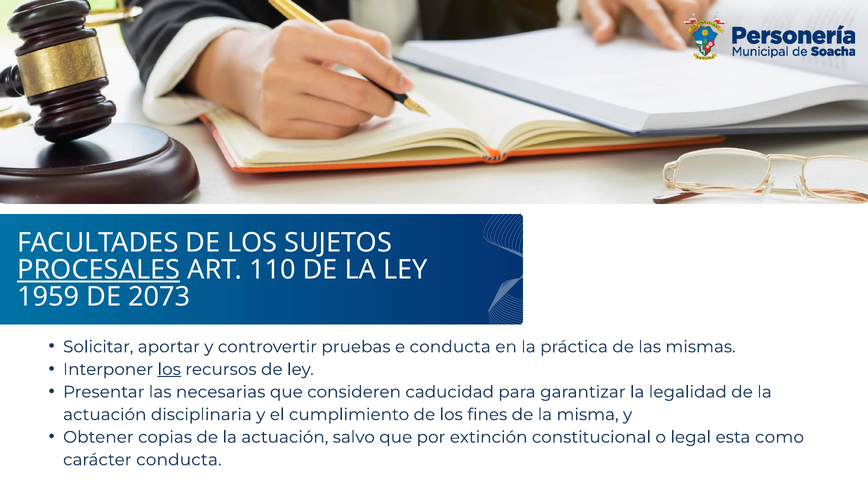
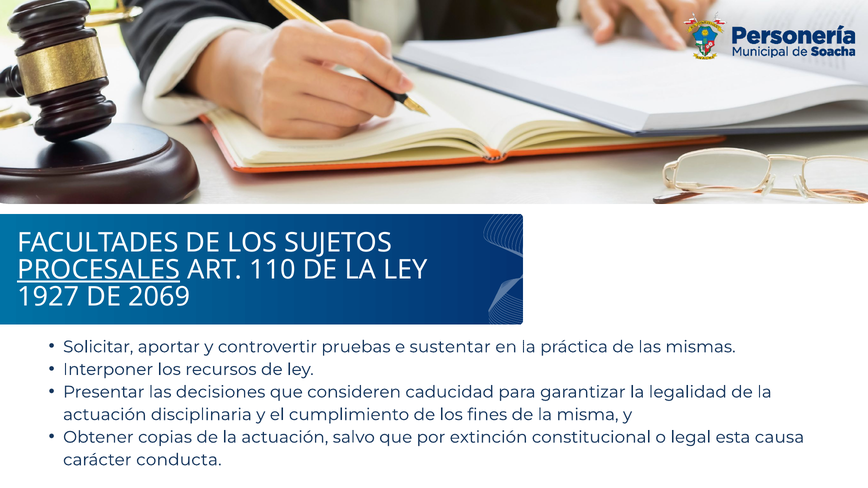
1959: 1959 -> 1927
2073: 2073 -> 2069
e conducta: conducta -> sustentar
los at (169, 370) underline: present -> none
necesarias: necesarias -> decisiones
como: como -> causa
